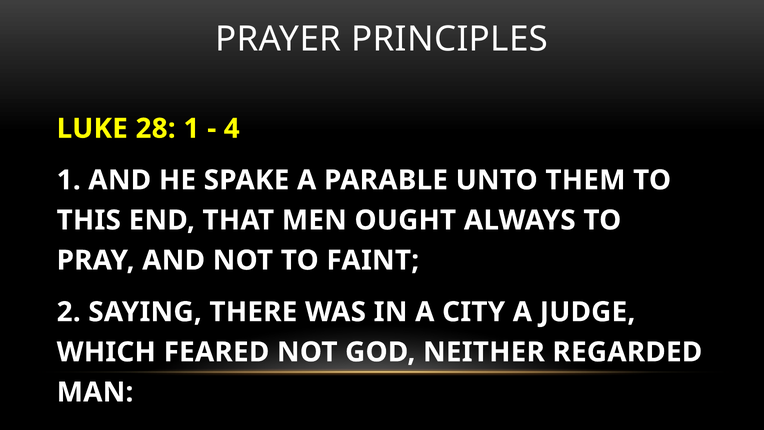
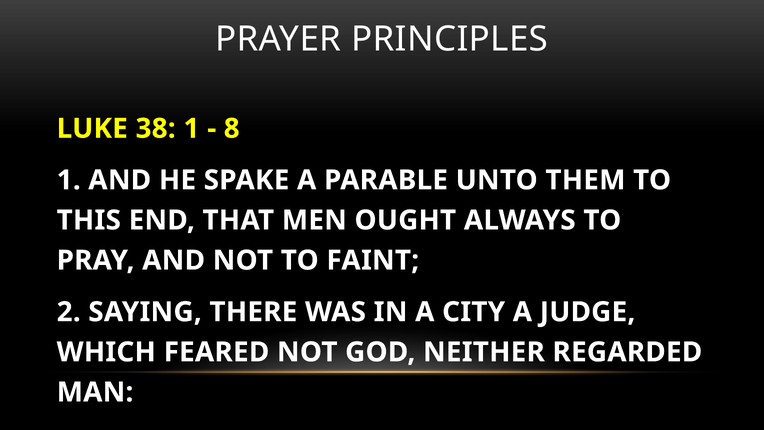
28: 28 -> 38
4: 4 -> 8
